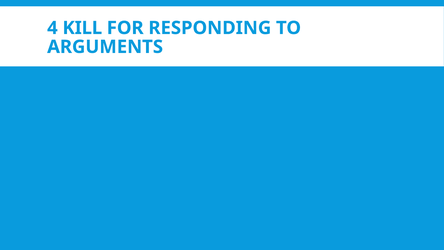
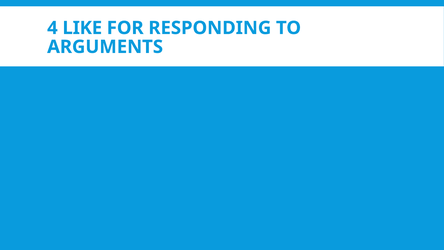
KILL: KILL -> LIKE
